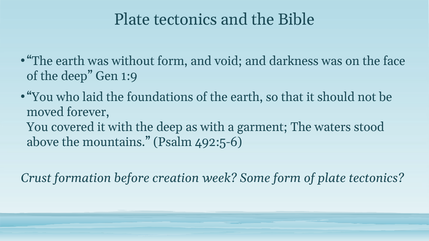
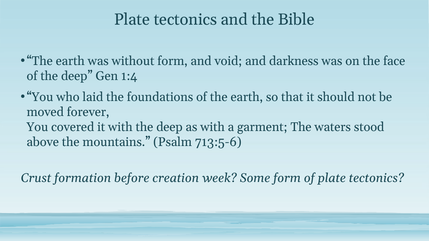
1:9: 1:9 -> 1:4
492:5-6: 492:5-6 -> 713:5-6
